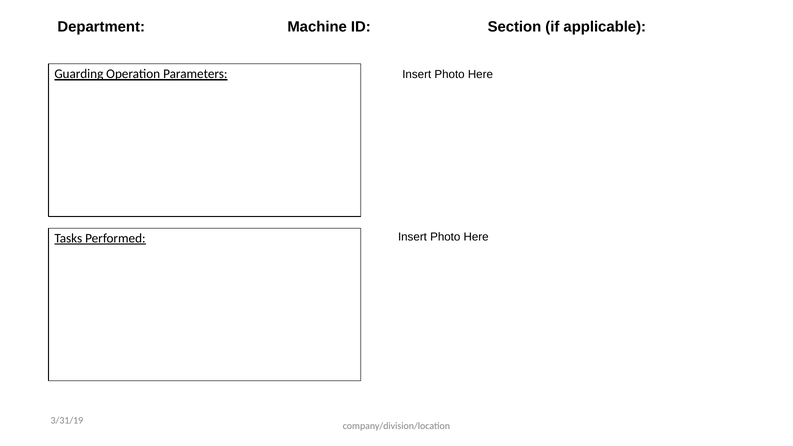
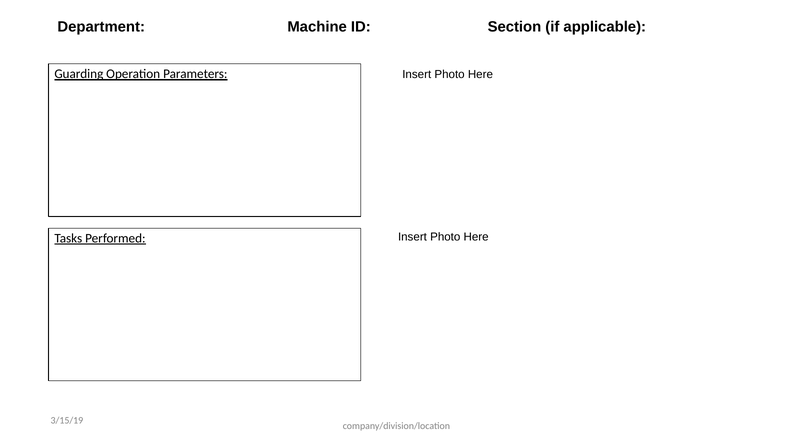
3/31/19: 3/31/19 -> 3/15/19
